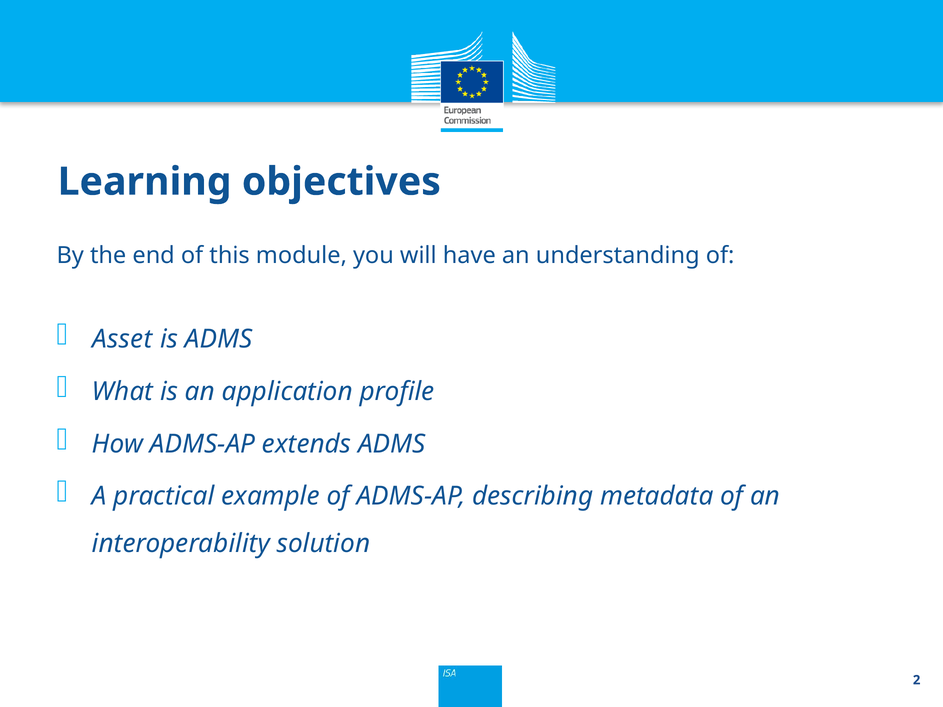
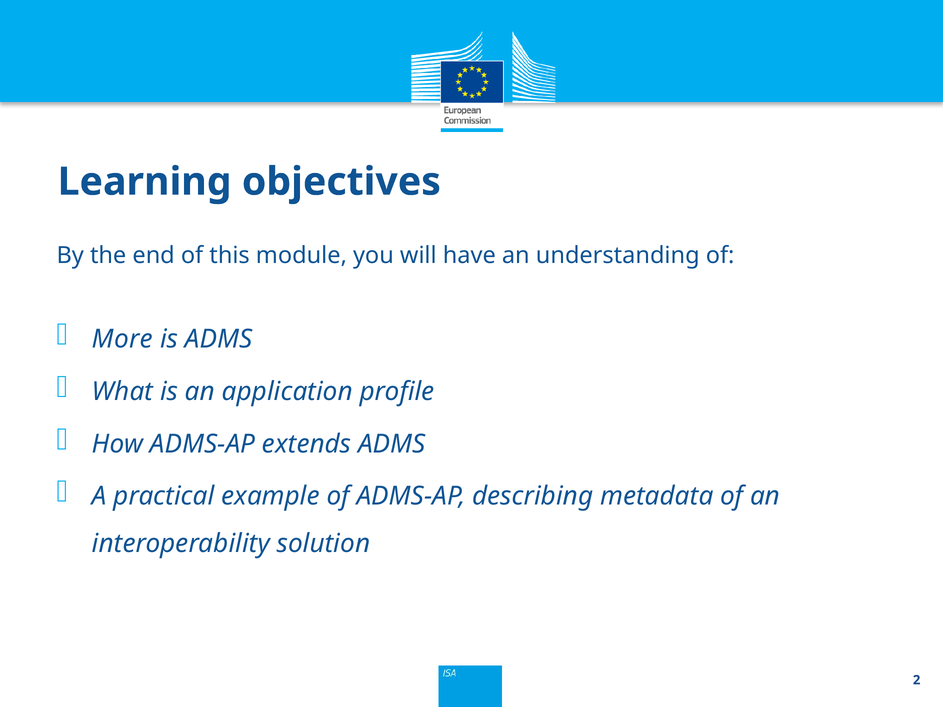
Asset: Asset -> More
